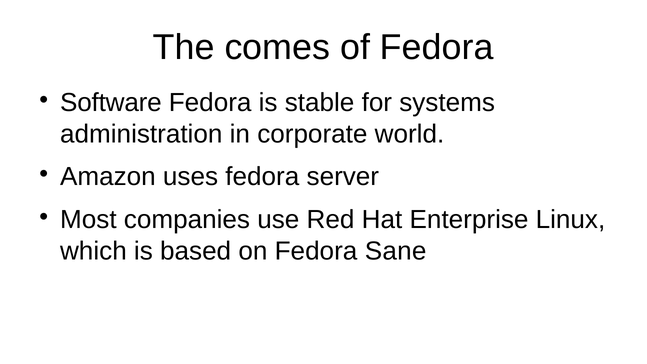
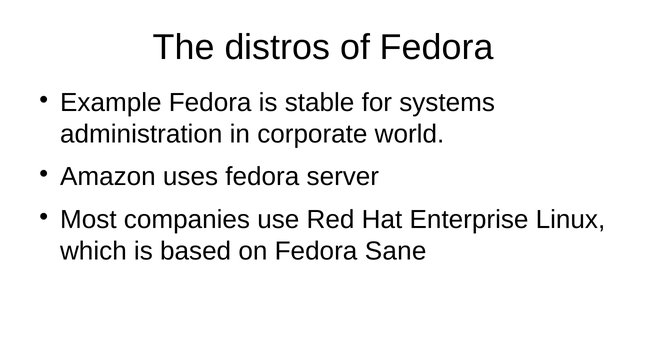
comes: comes -> distros
Software: Software -> Example
